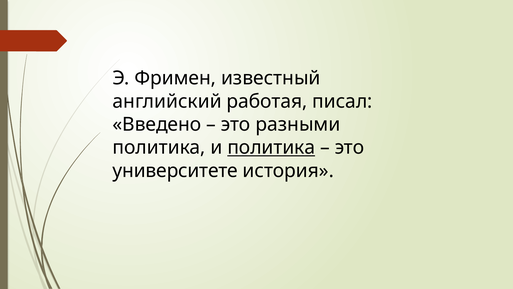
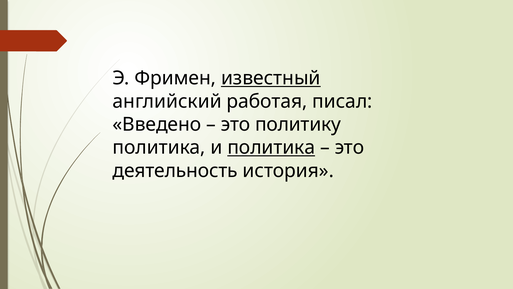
известный underline: none -> present
разными: разными -> политику
университете: университете -> деятельность
